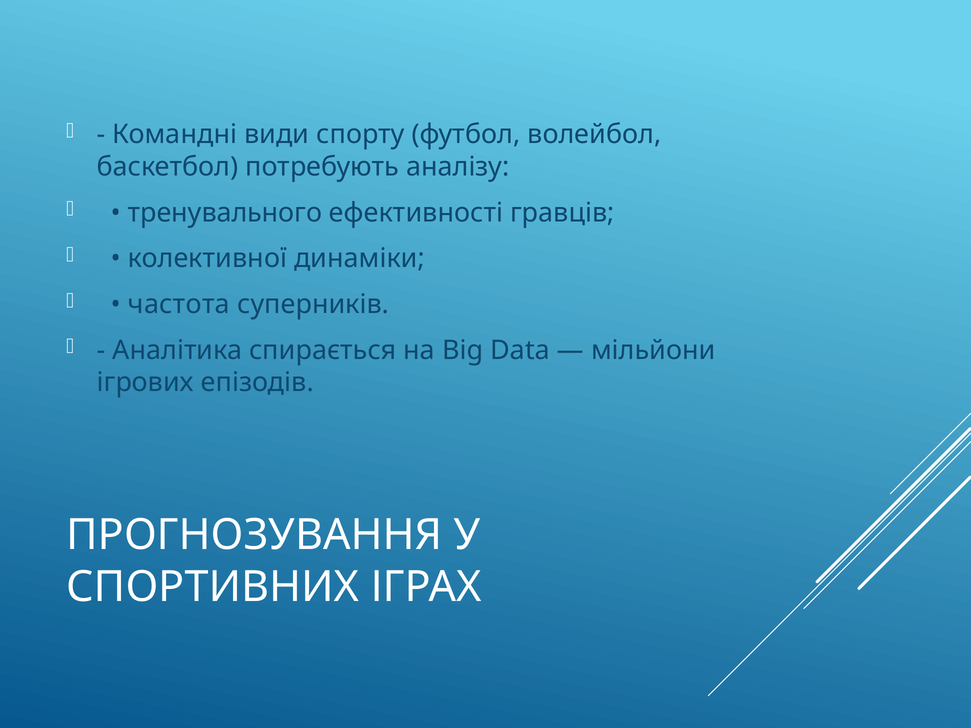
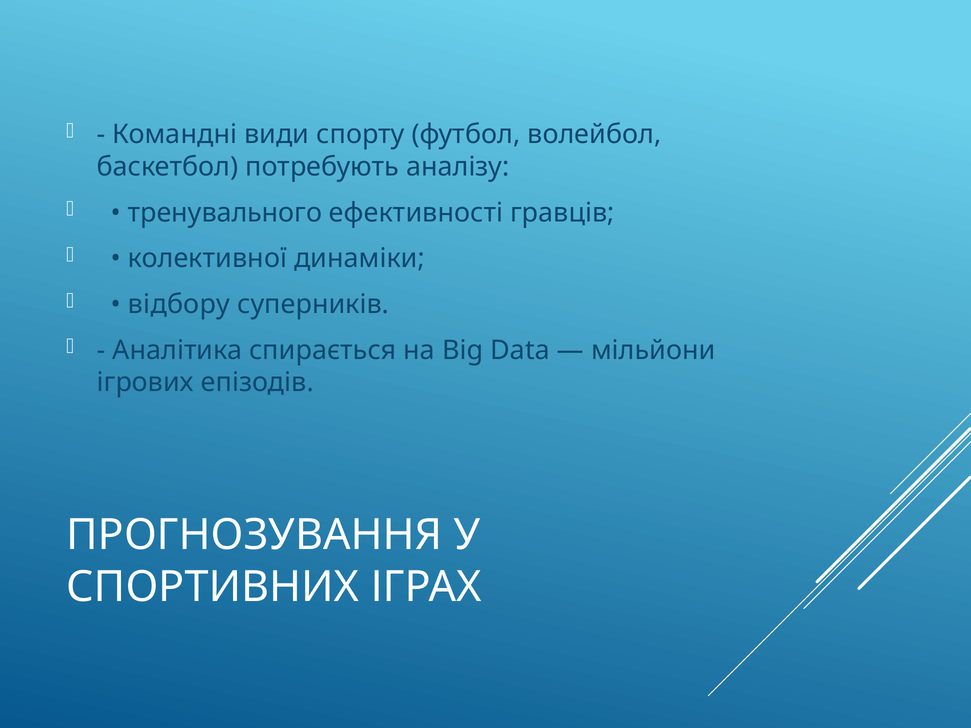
частота: частота -> відбору
